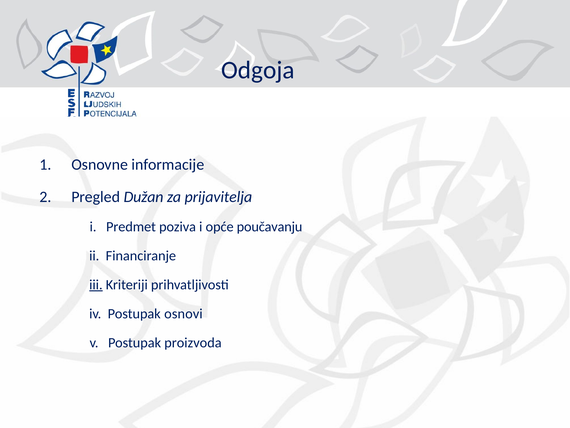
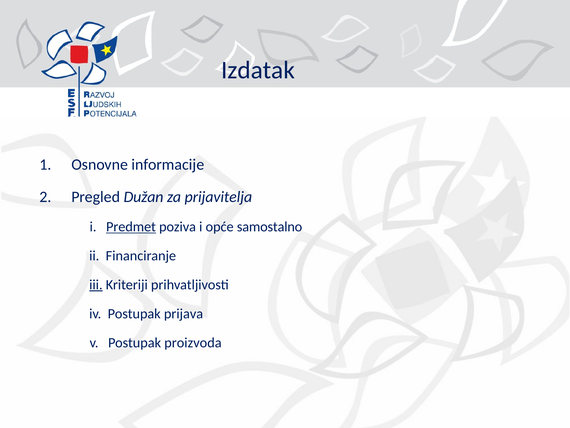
Odgoja: Odgoja -> Izdatak
Predmet underline: none -> present
poučavanju: poučavanju -> samostalno
osnovi: osnovi -> prijava
